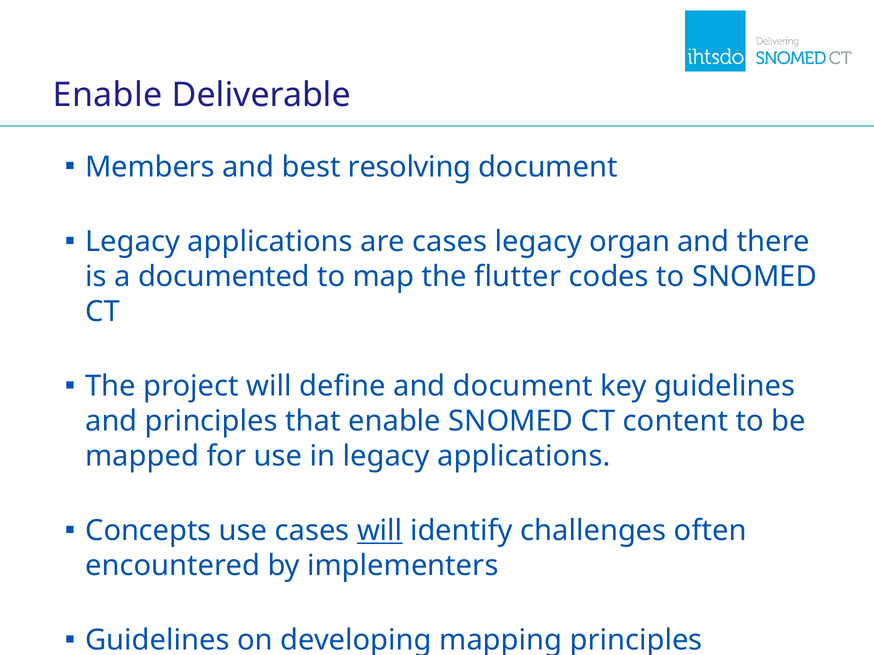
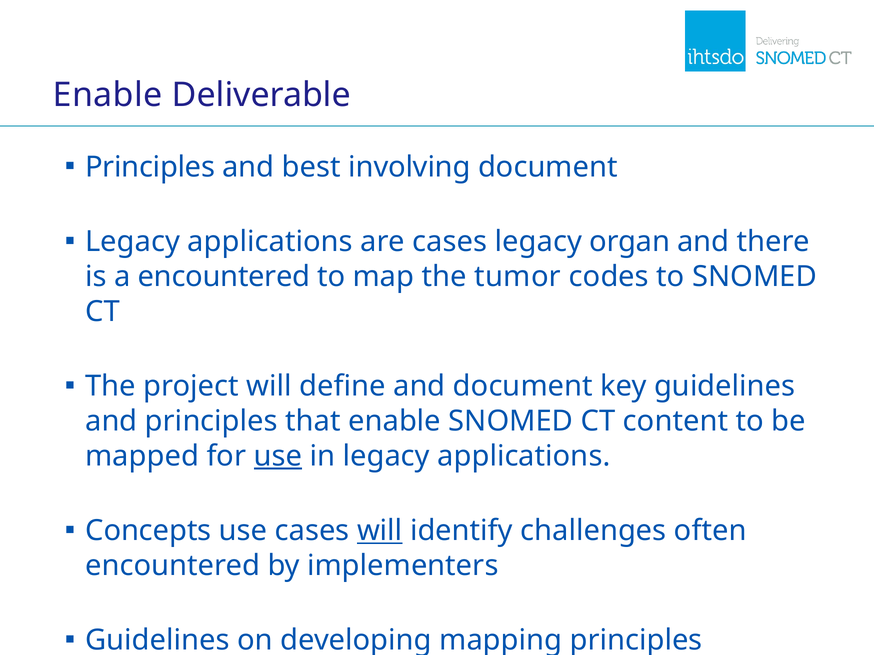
Members at (150, 167): Members -> Principles
resolving: resolving -> involving
a documented: documented -> encountered
flutter: flutter -> tumor
use at (278, 456) underline: none -> present
